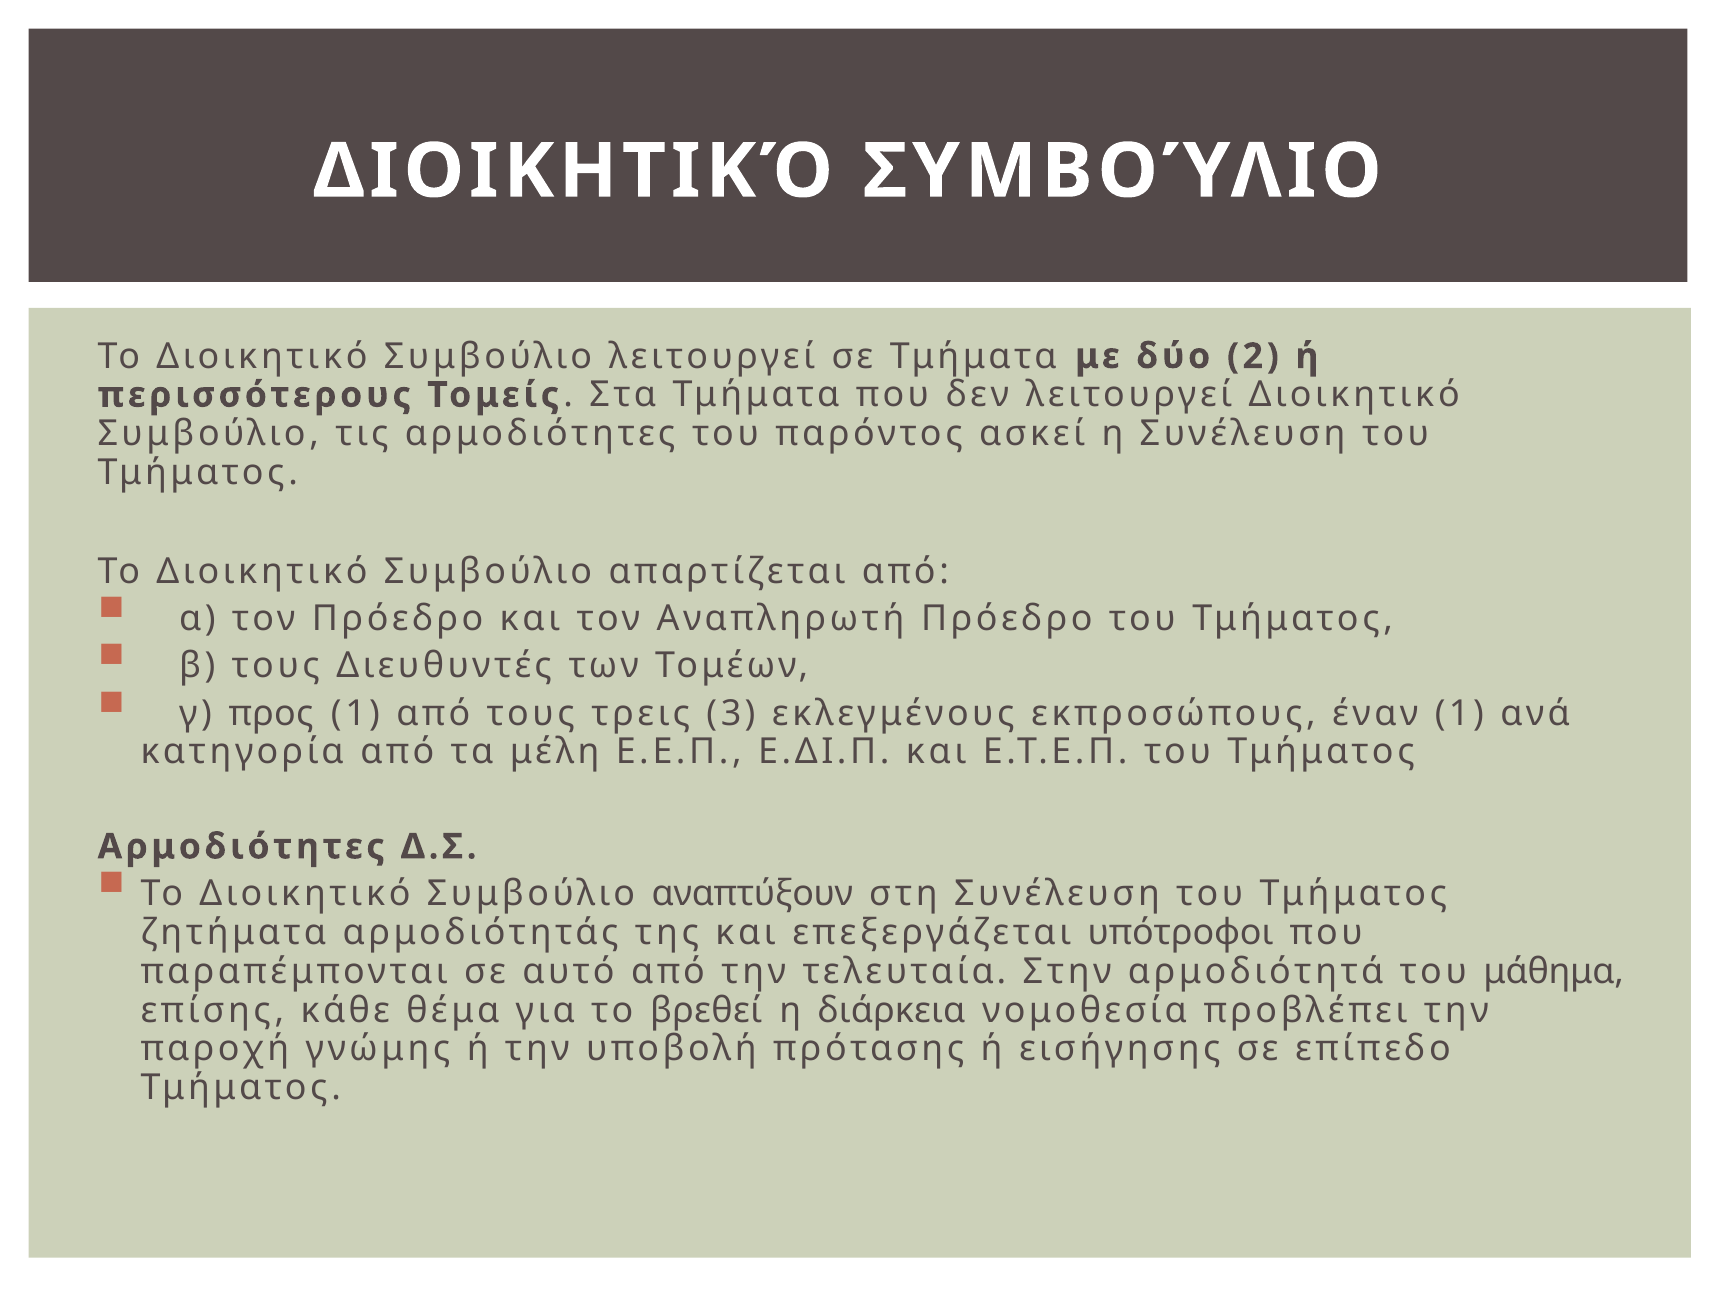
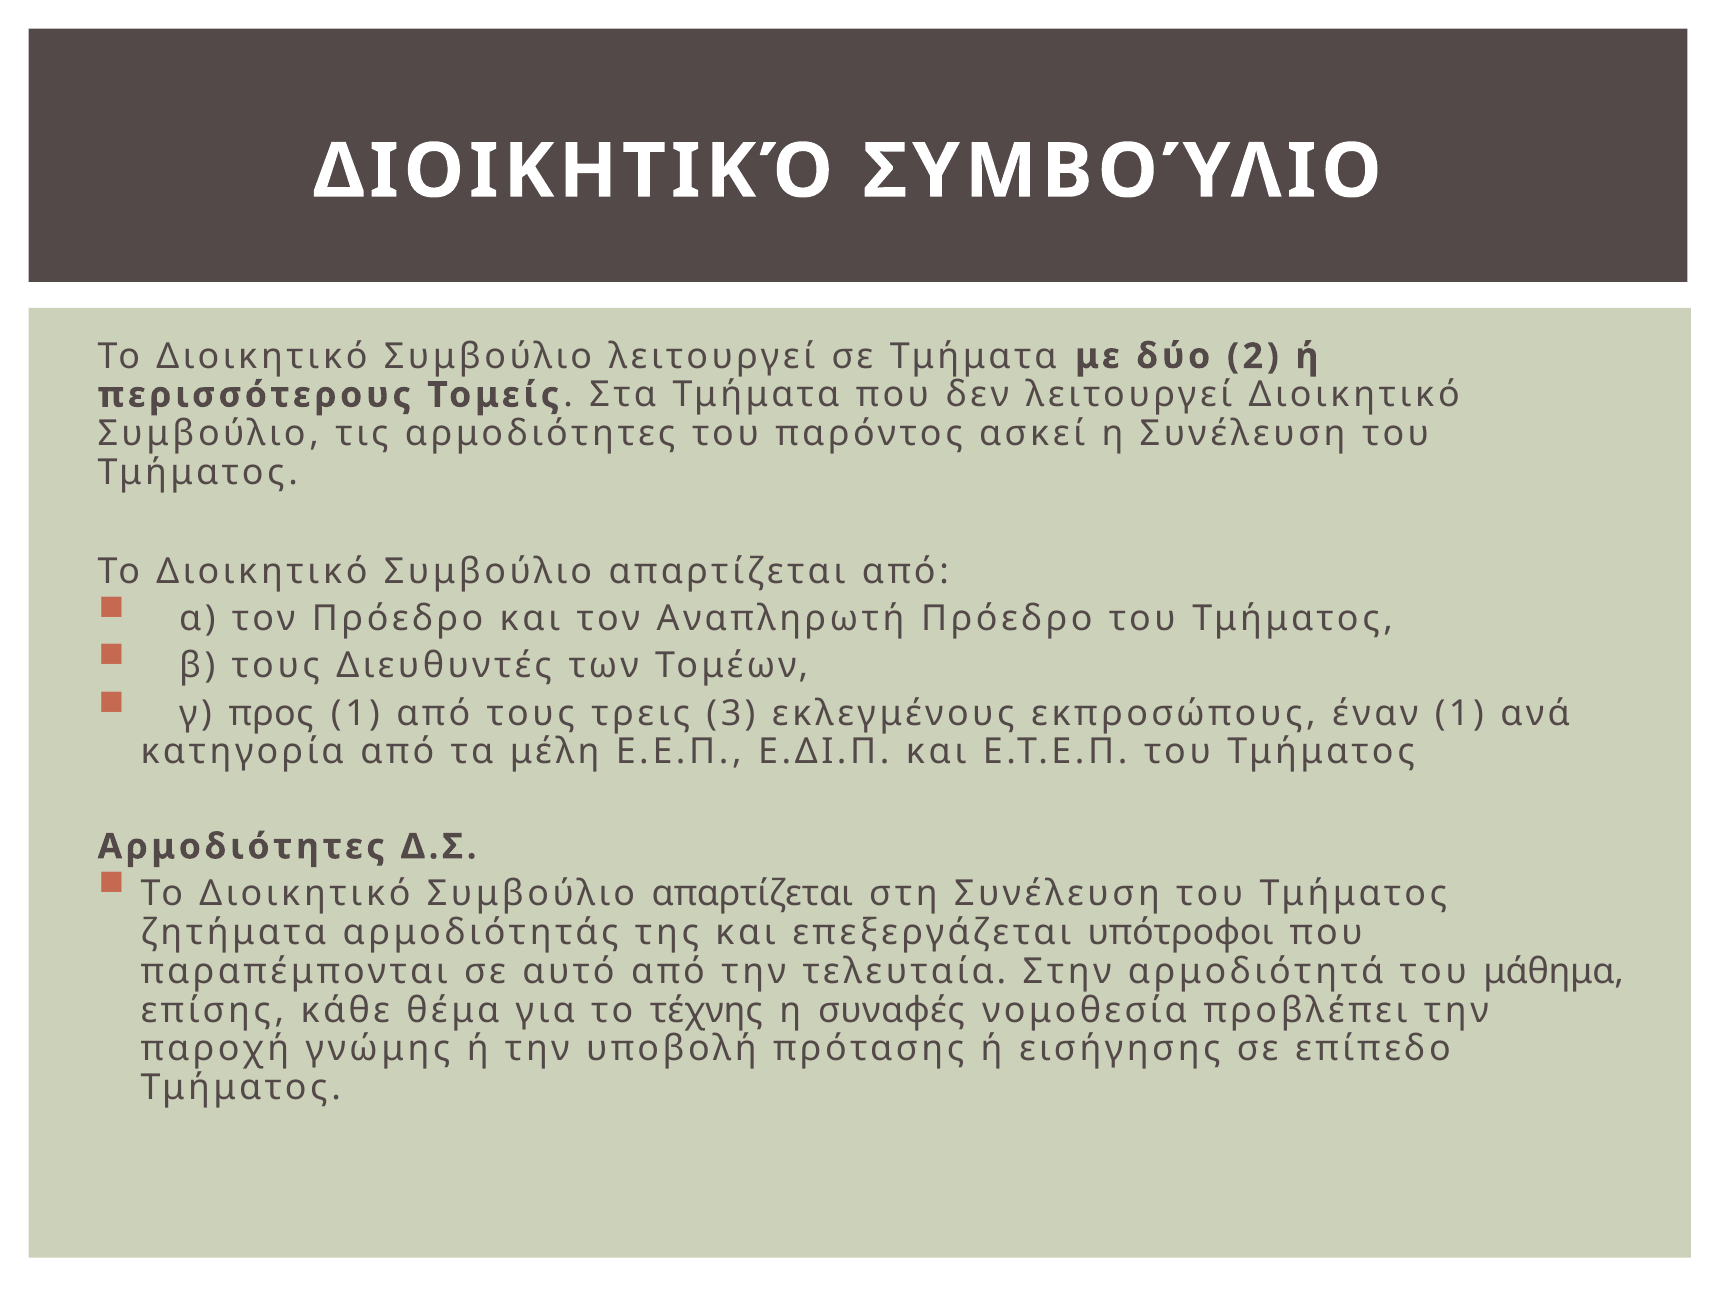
αναπτύξουν at (752, 894): αναπτύξουν -> απαρτίζεται
βρεθεί: βρεθεί -> τέχνης
διάρκεια: διάρκεια -> συναφές
